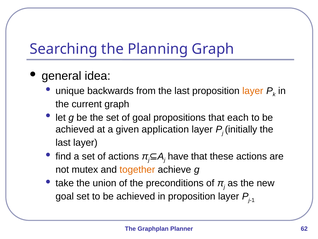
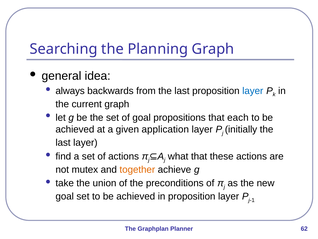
unique: unique -> always
layer at (253, 91) colour: orange -> blue
have: have -> what
